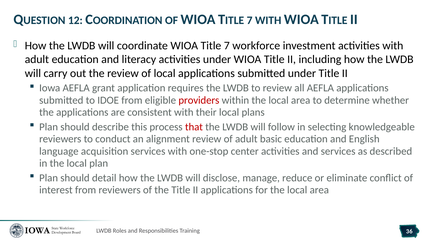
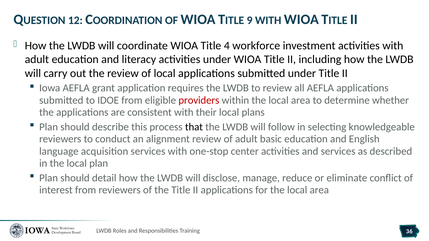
7 at (250, 20): 7 -> 9
Title 7: 7 -> 4
that colour: red -> black
